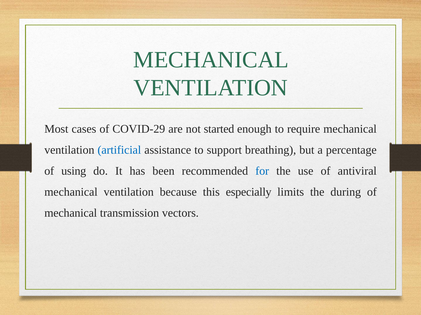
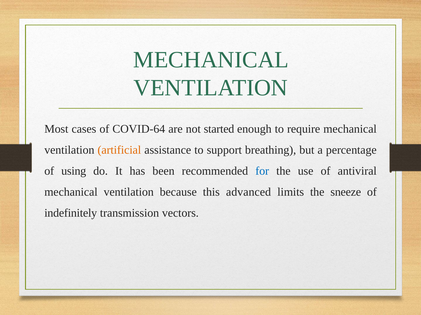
COVID-29: COVID-29 -> COVID-64
artificial colour: blue -> orange
especially: especially -> advanced
during: during -> sneeze
mechanical at (71, 214): mechanical -> indefinitely
